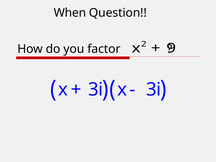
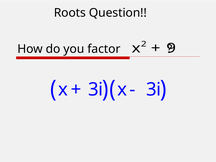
When: When -> Roots
